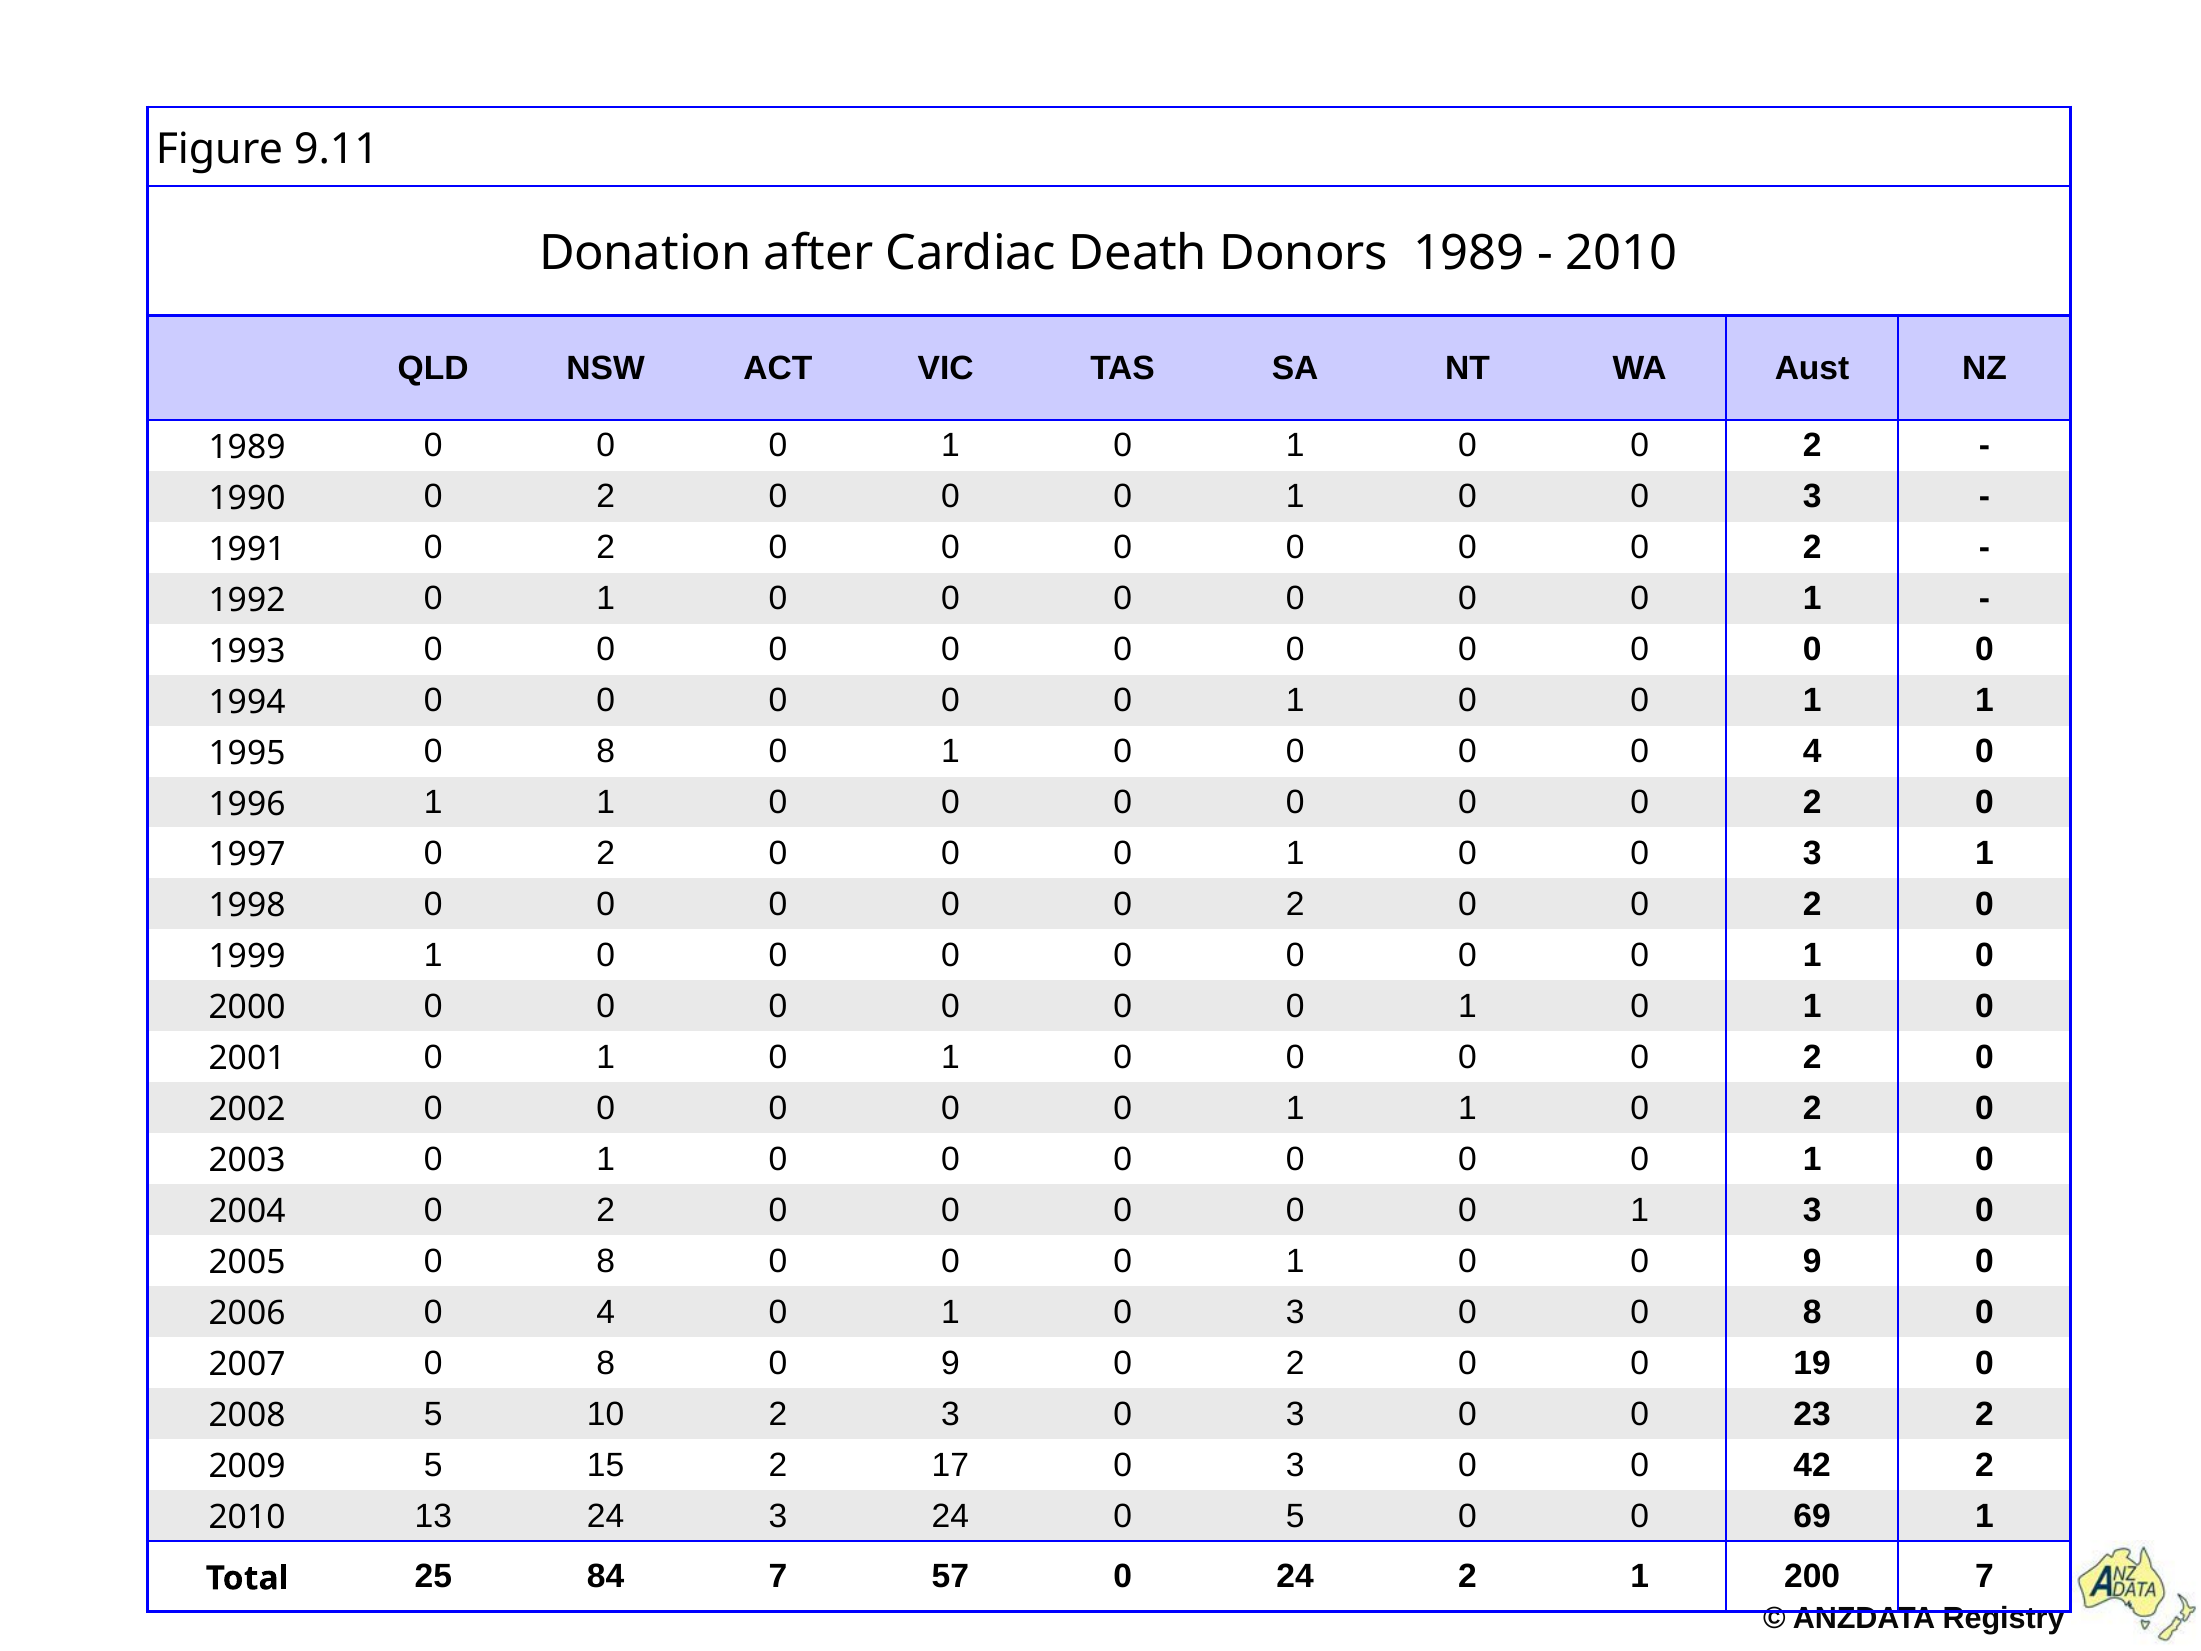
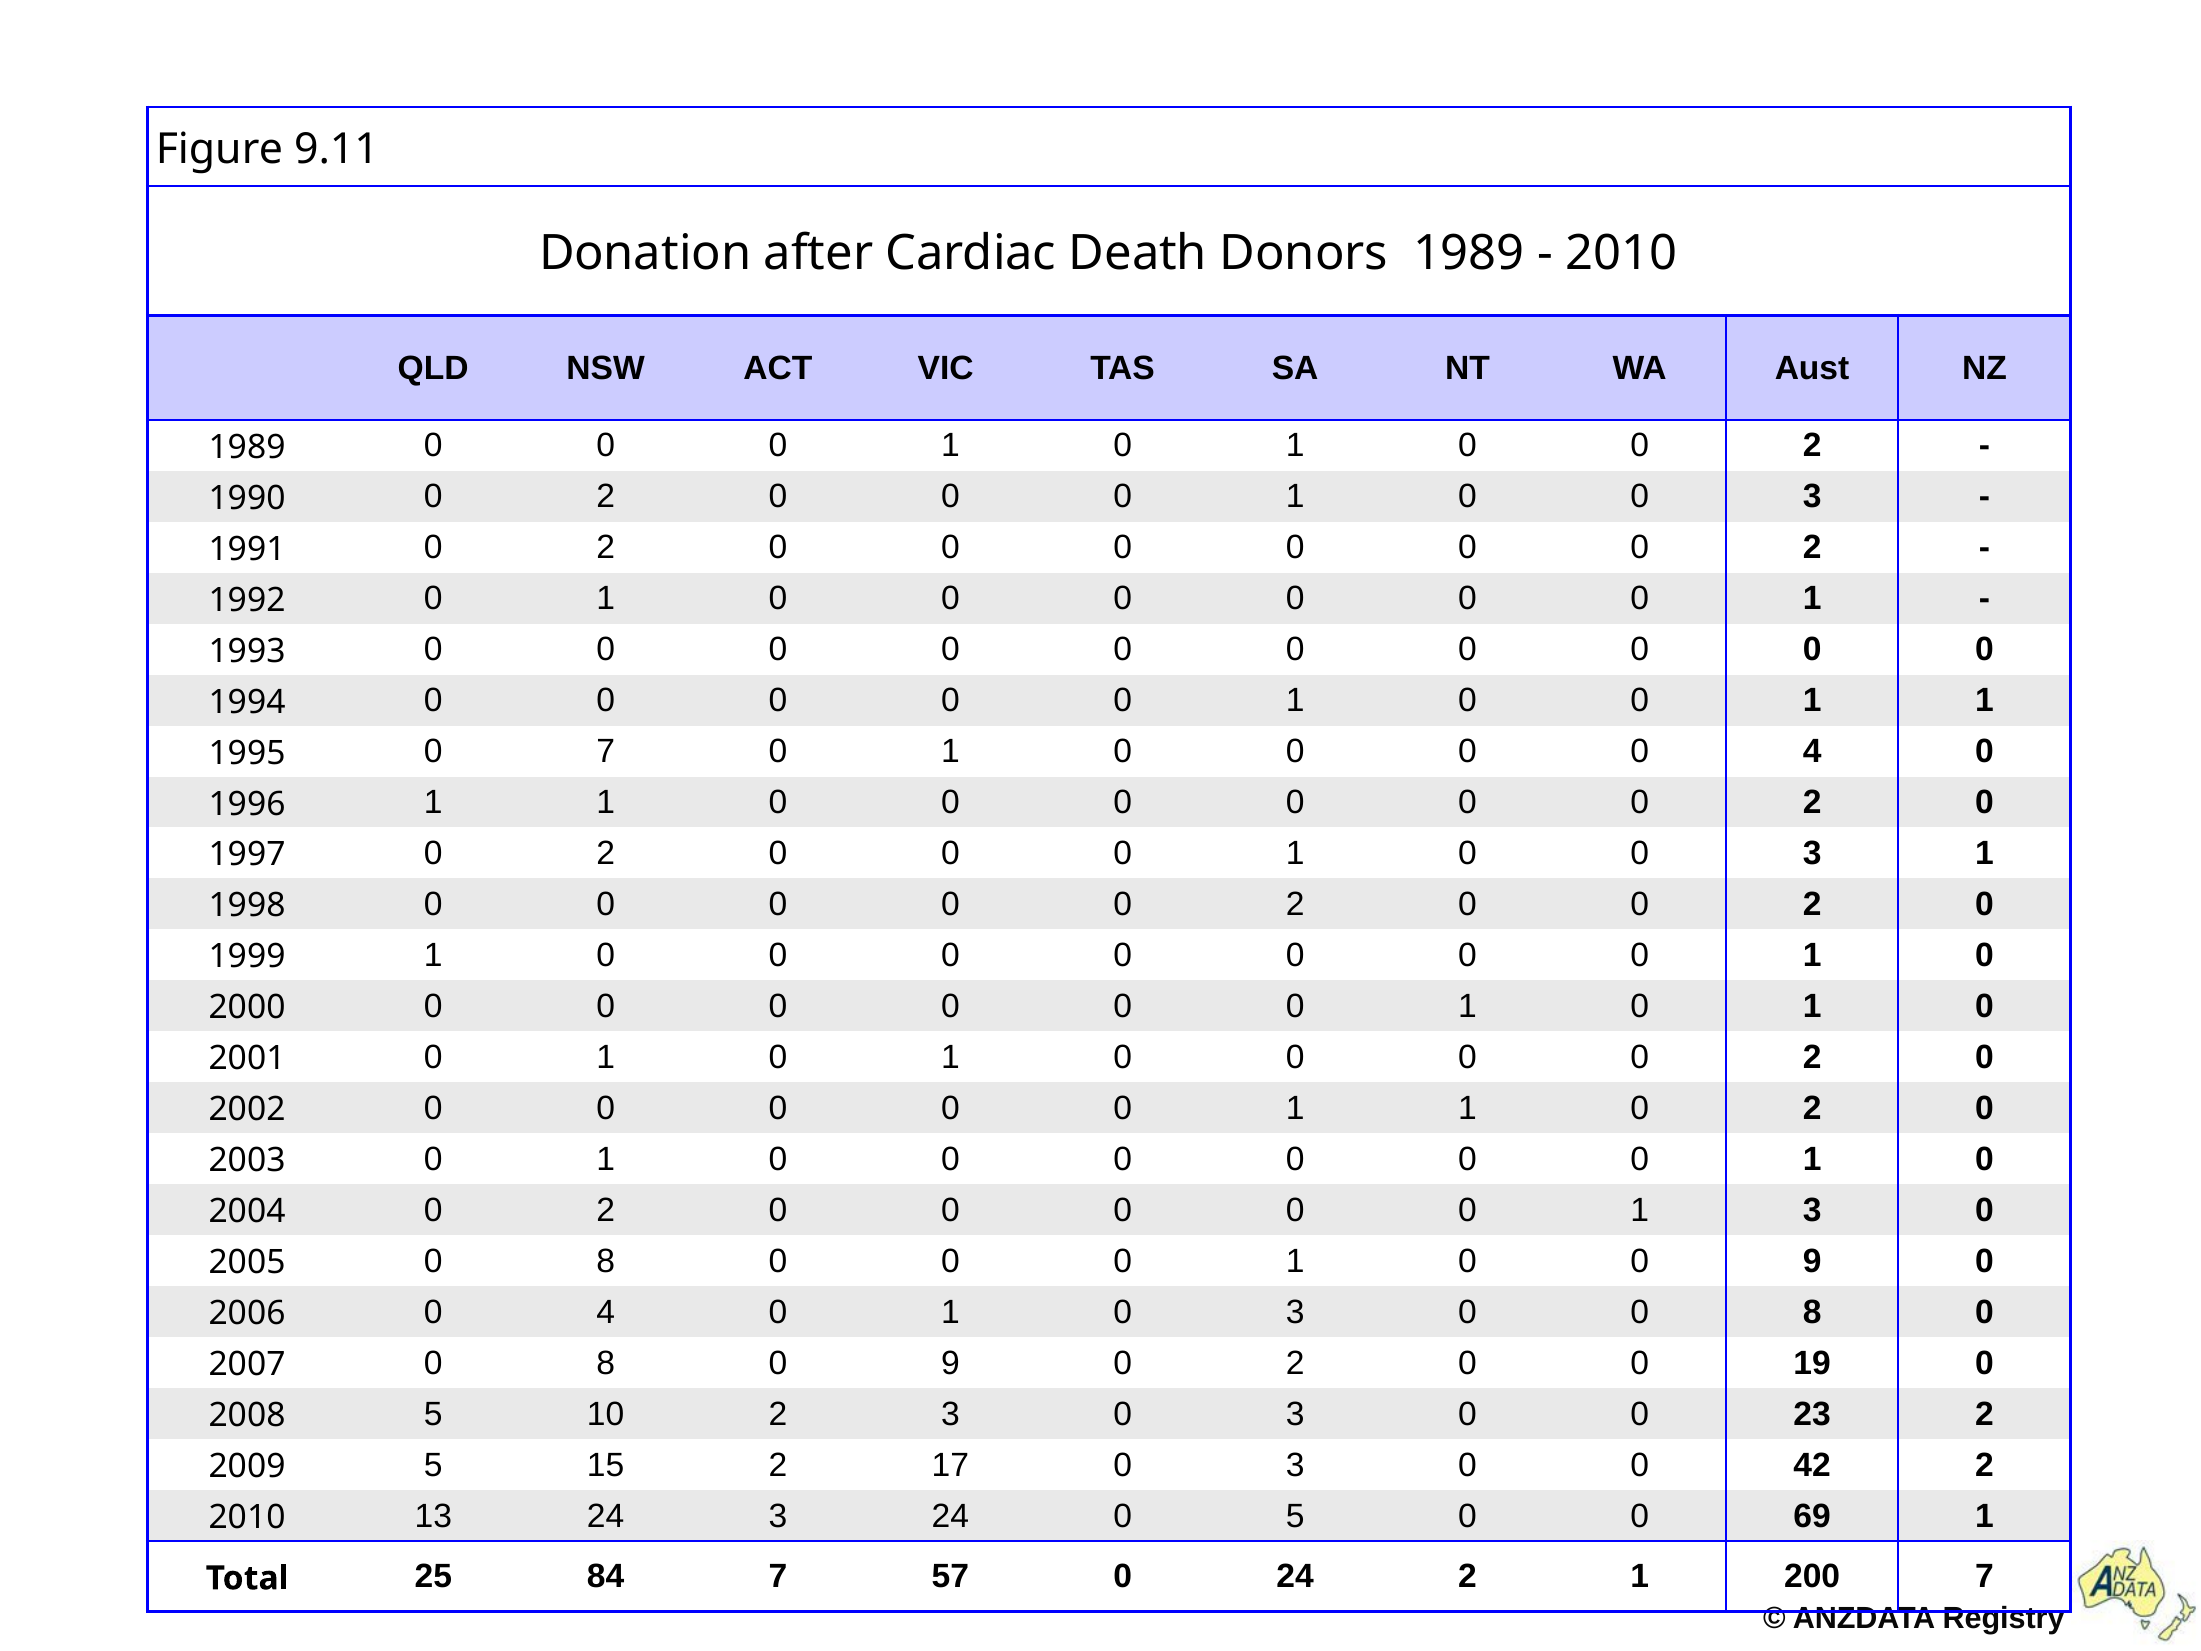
1995 0 8: 8 -> 7
